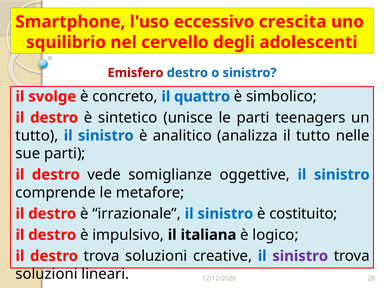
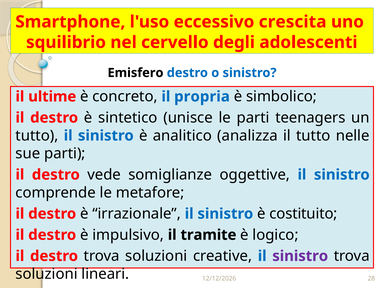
Emisfero colour: red -> black
svolge: svolge -> ultime
quattro: quattro -> propria
italiana: italiana -> tramite
